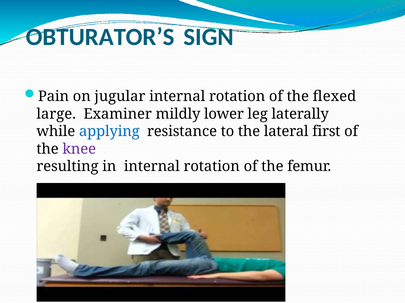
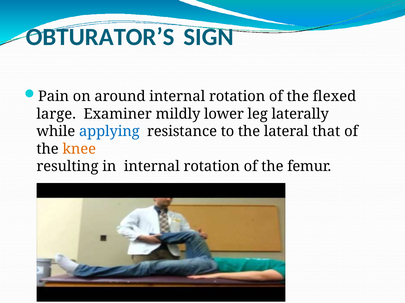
jugular: jugular -> around
first: first -> that
knee colour: purple -> orange
